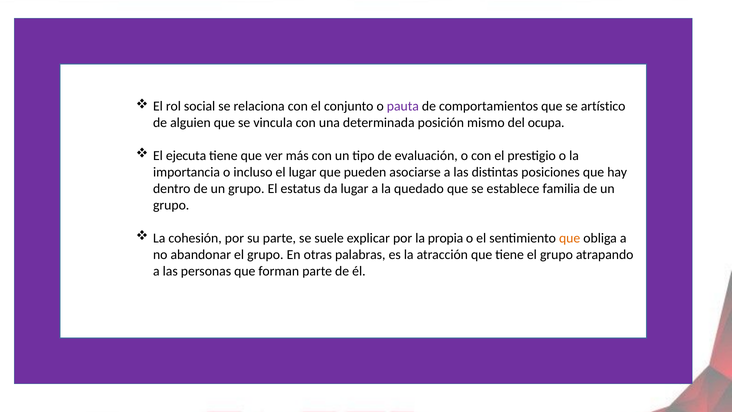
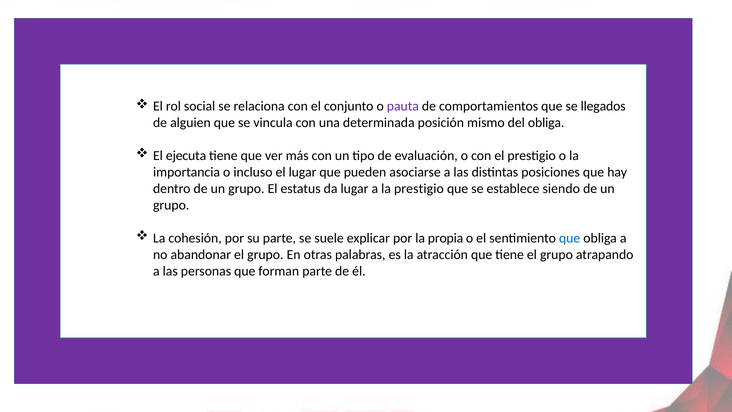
artístico: artístico -> llegados
del ocupa: ocupa -> obliga
la quedado: quedado -> prestigio
familia: familia -> siendo
que at (570, 238) colour: orange -> blue
